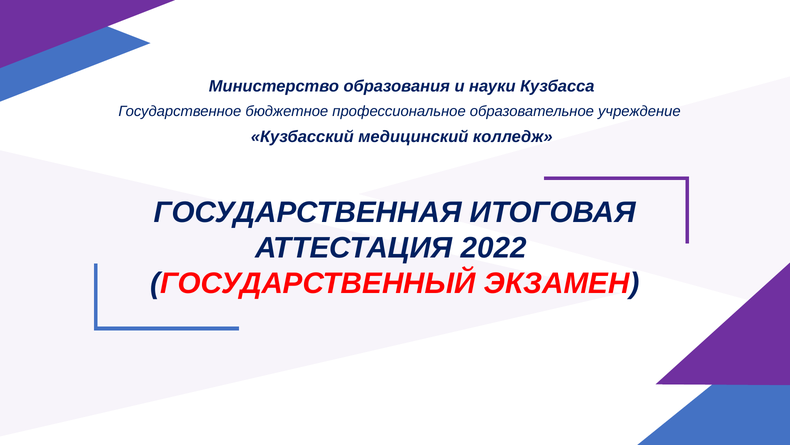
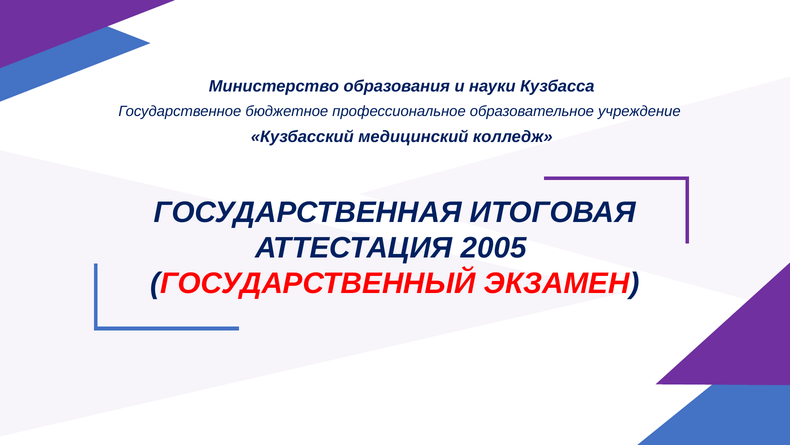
2022: 2022 -> 2005
